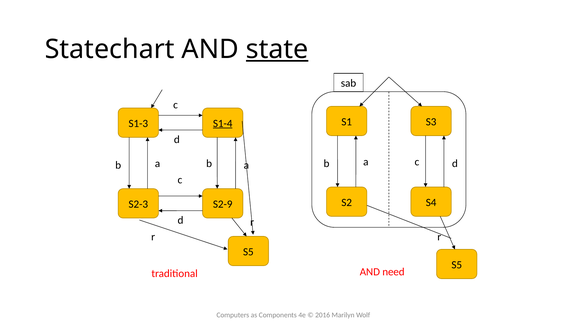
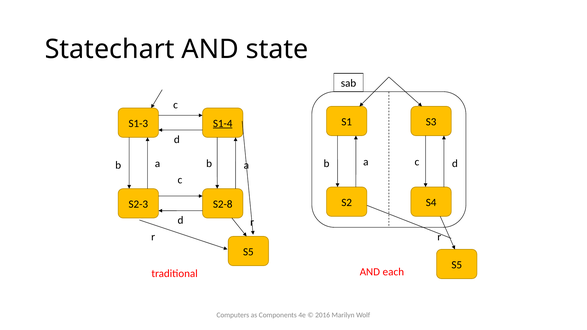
state underline: present -> none
S2-9: S2-9 -> S2-8
need: need -> each
